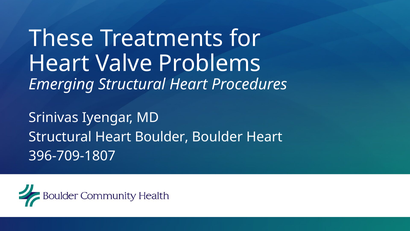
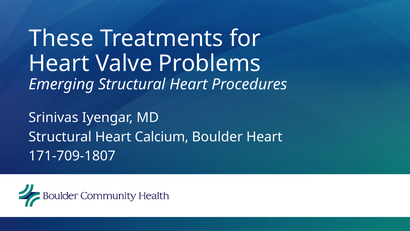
Heart Boulder: Boulder -> Calcium
396-709-1807: 396-709-1807 -> 171-709-1807
